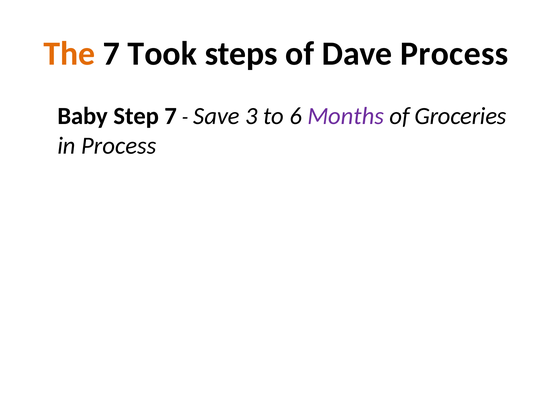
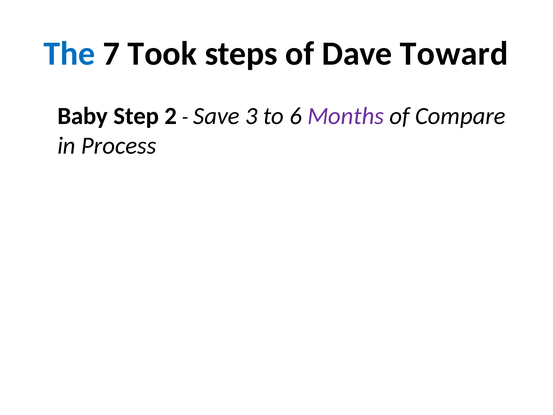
The colour: orange -> blue
Dave Process: Process -> Toward
Step 7: 7 -> 2
Groceries: Groceries -> Compare
